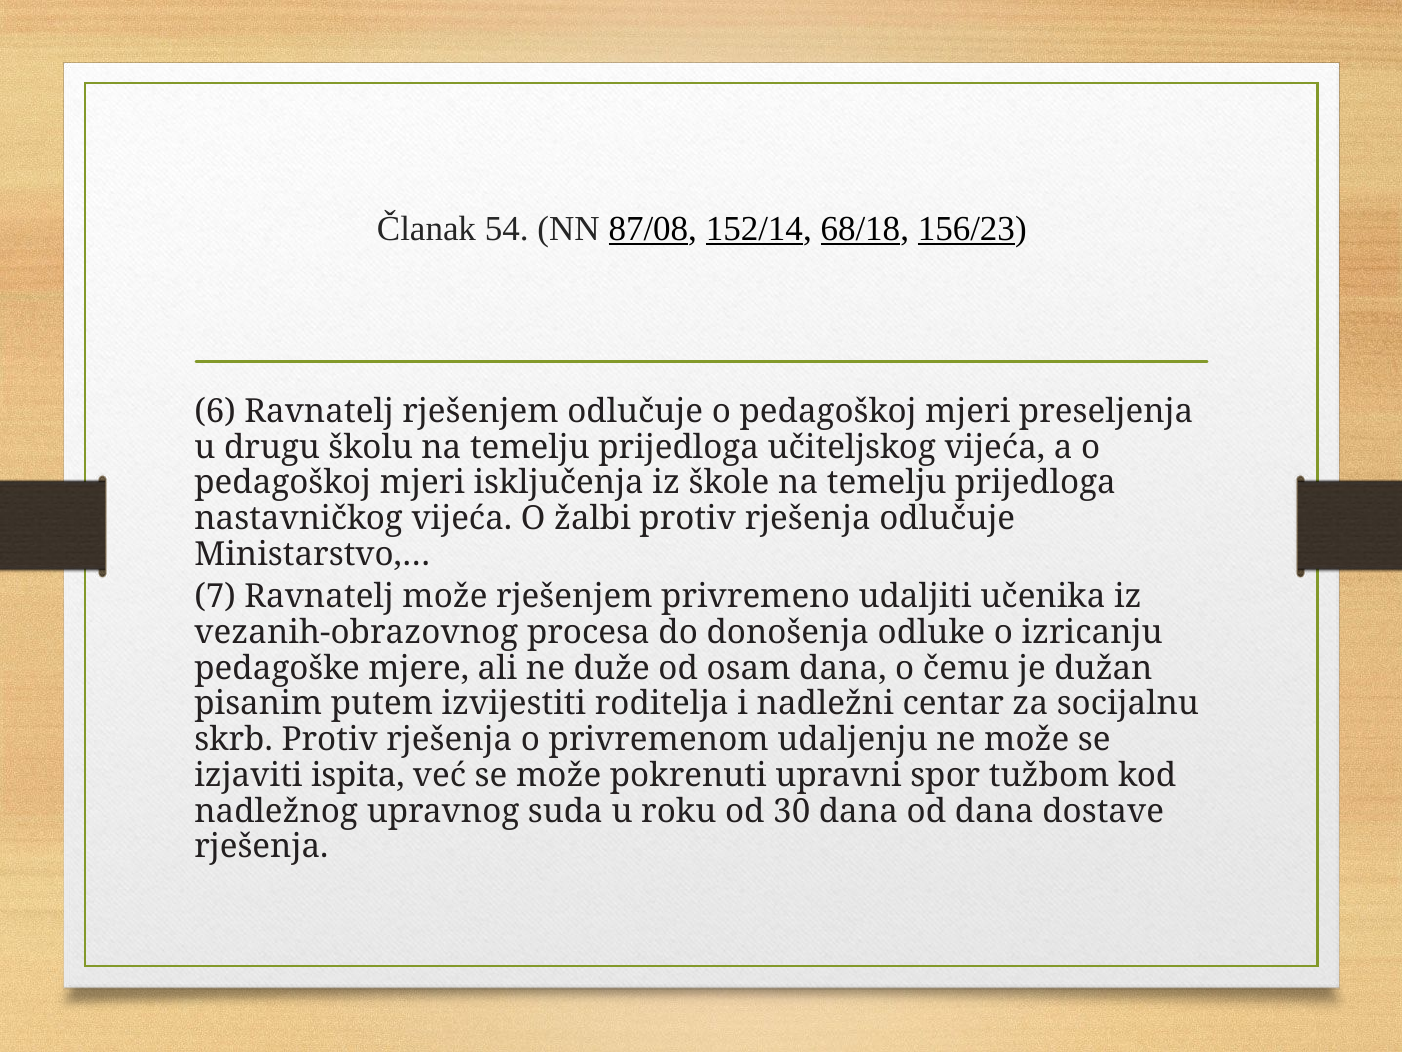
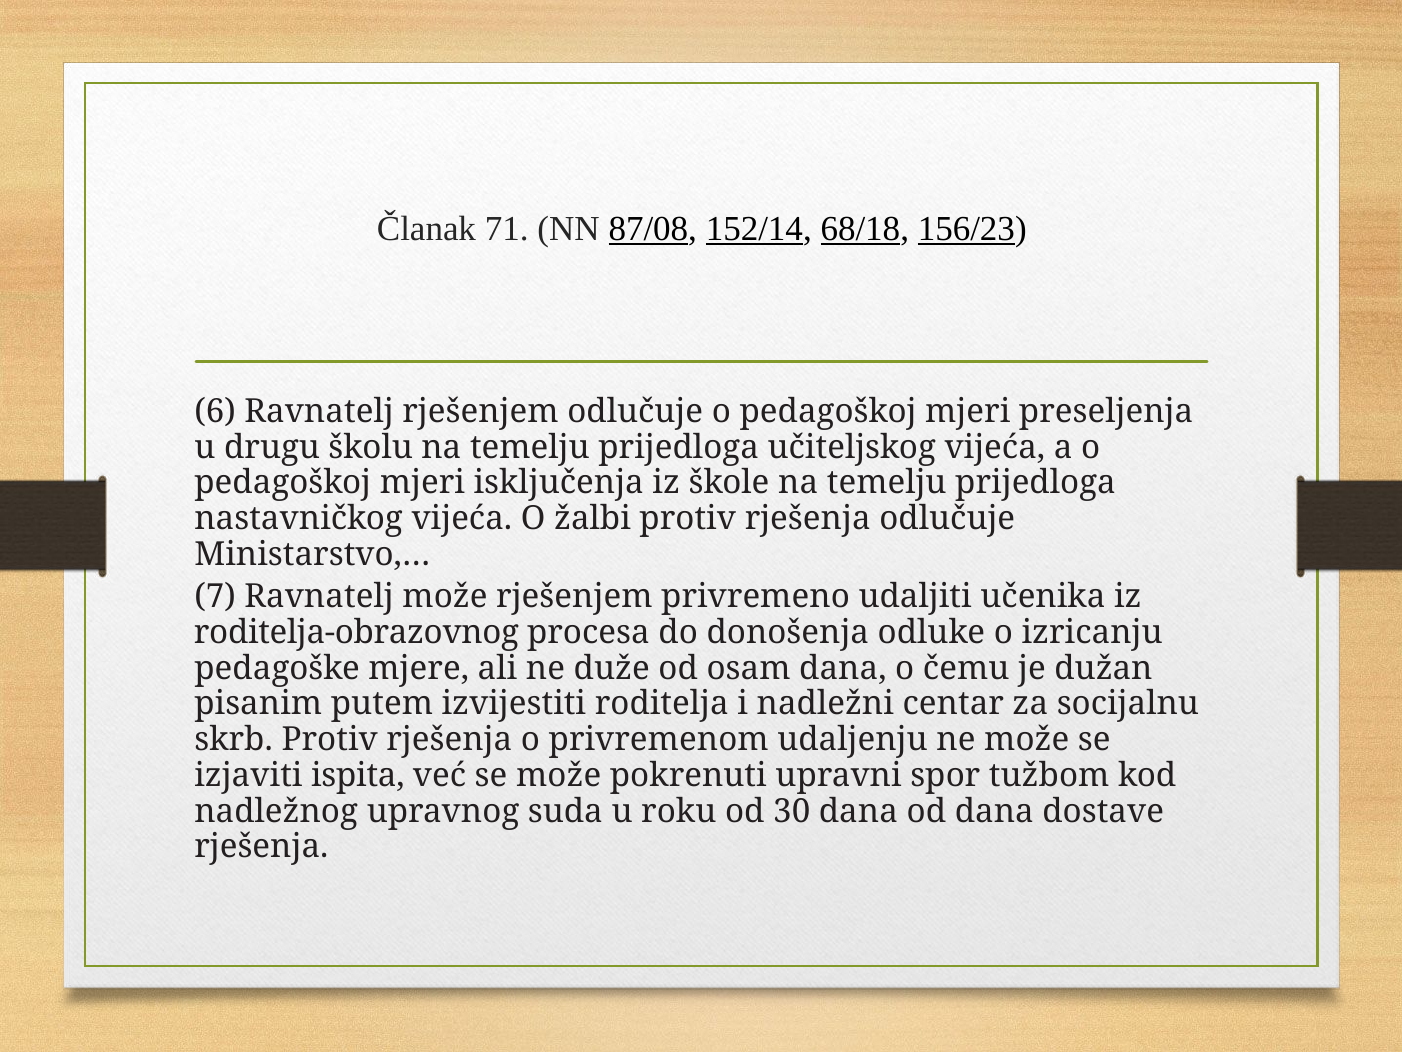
54: 54 -> 71
vezanih-obrazovnog: vezanih-obrazovnog -> roditelja-obrazovnog
